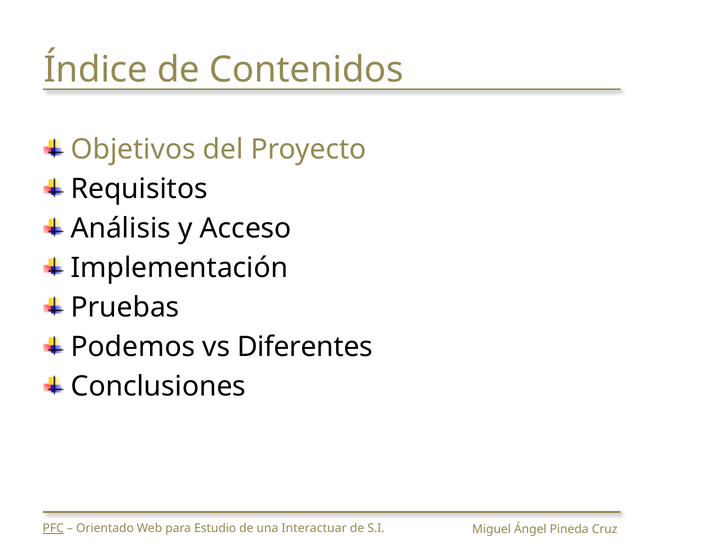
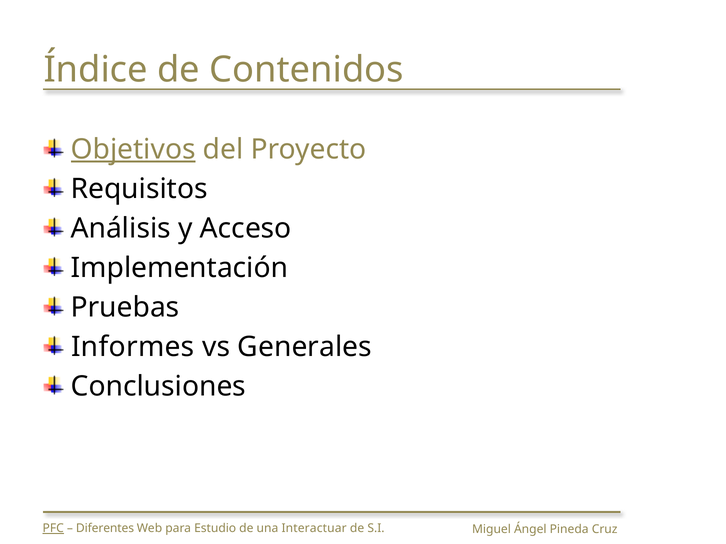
Objetivos underline: none -> present
Podemos: Podemos -> Informes
Diferentes: Diferentes -> Generales
Orientado: Orientado -> Diferentes
